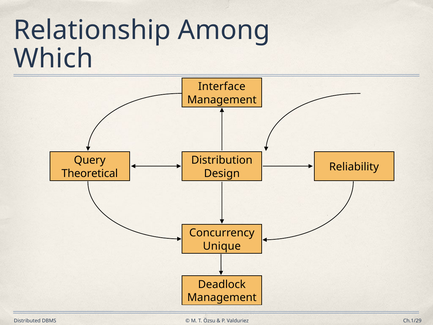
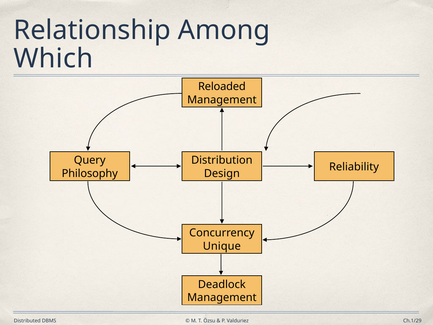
Interface: Interface -> Reloaded
Theoretical: Theoretical -> Philosophy
